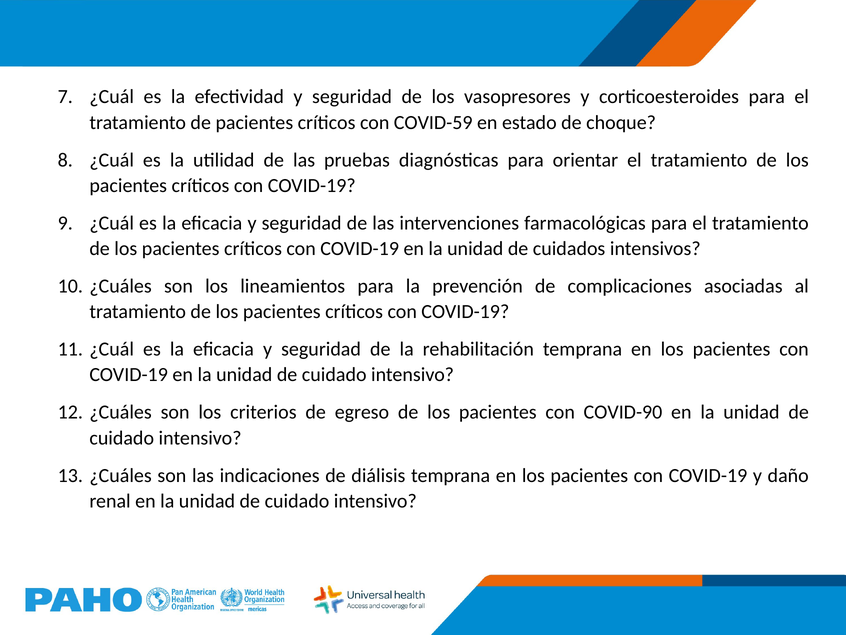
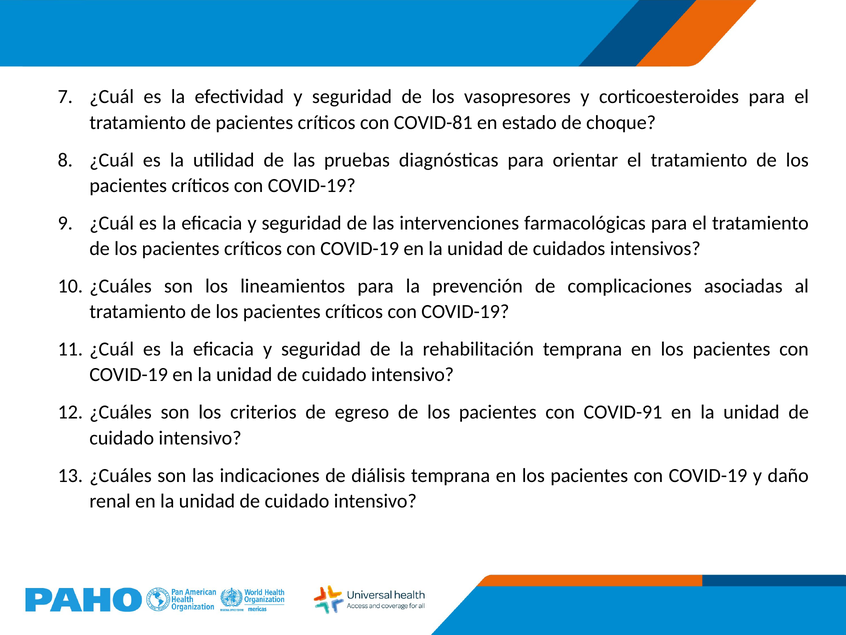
COVID-59: COVID-59 -> COVID-81
COVID-90: COVID-90 -> COVID-91
